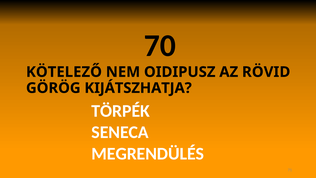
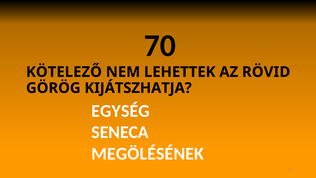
OIDIPUSZ: OIDIPUSZ -> LEHETTEK
TÖRPÉK: TÖRPÉK -> EGYSÉG
MEGRENDÜLÉS: MEGRENDÜLÉS -> MEGÖLÉSÉNEK
